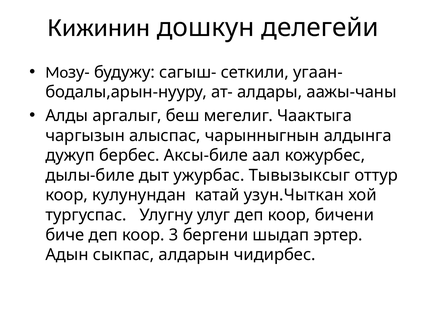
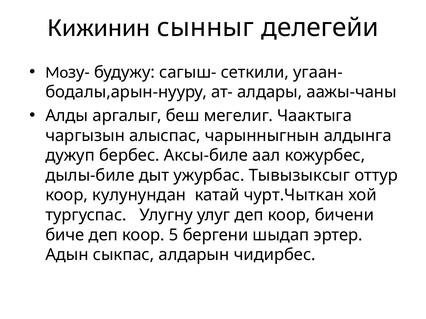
дошкун: дошкун -> сынныг
узун.Чыткан: узун.Чыткан -> чурт.Чыткан
3: 3 -> 5
